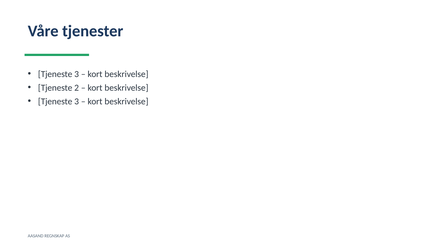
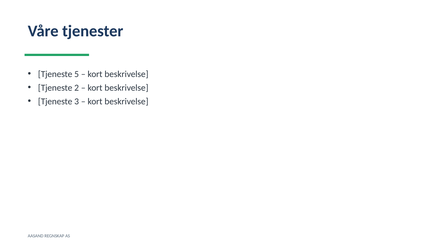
3 at (77, 74): 3 -> 5
